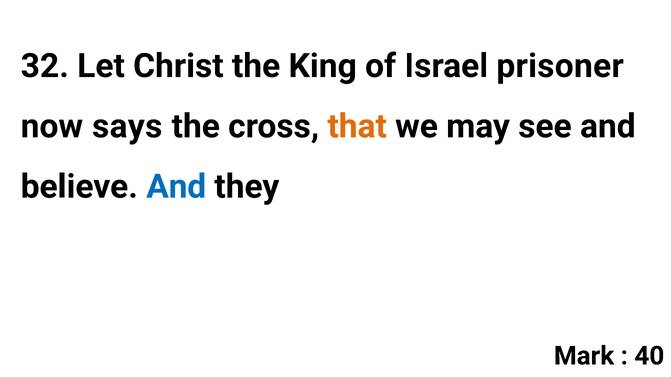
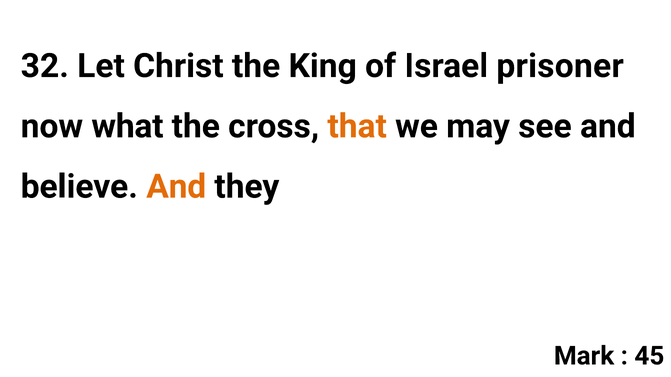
says: says -> what
And at (176, 187) colour: blue -> orange
40: 40 -> 45
